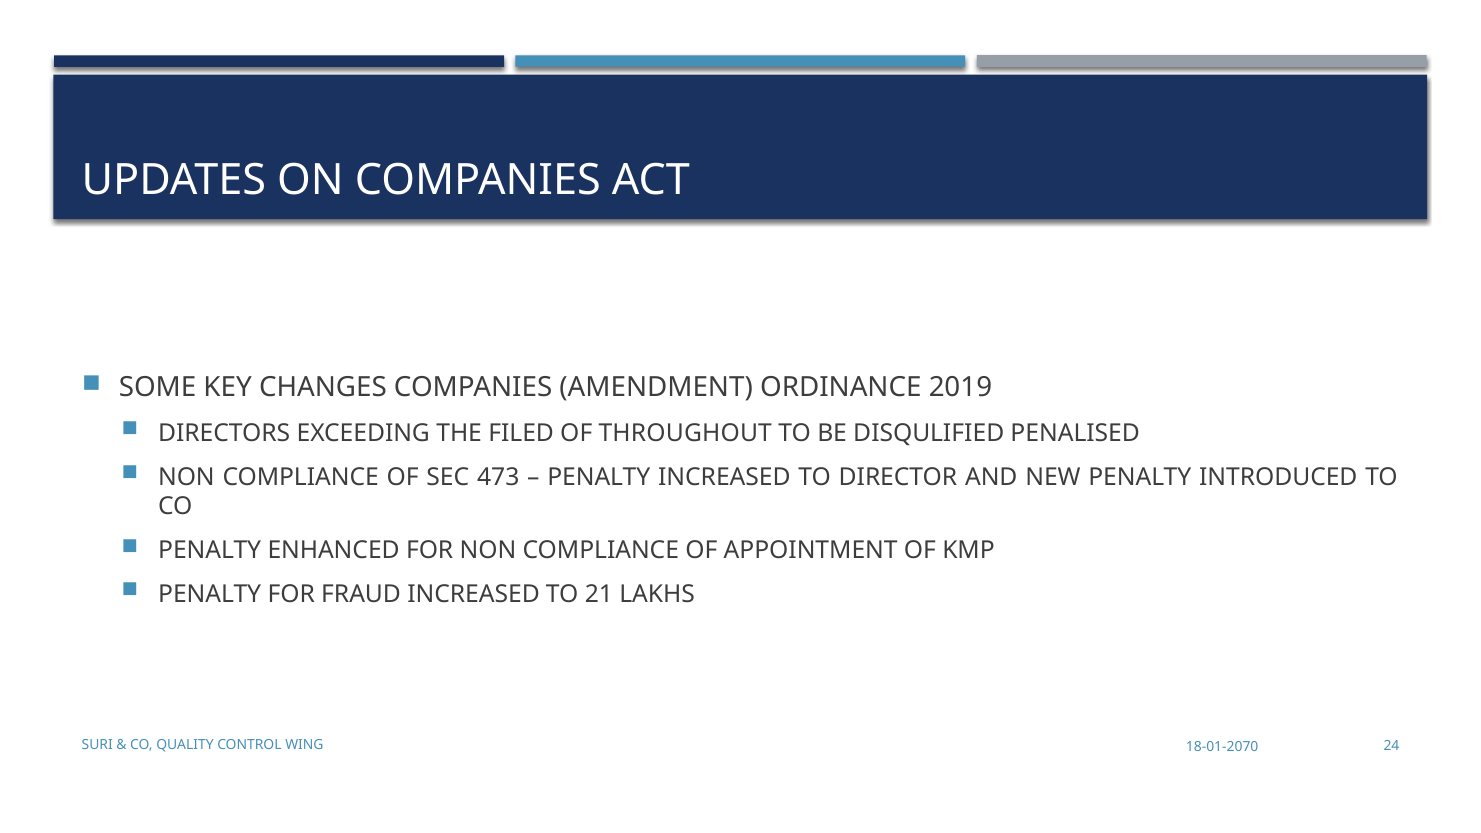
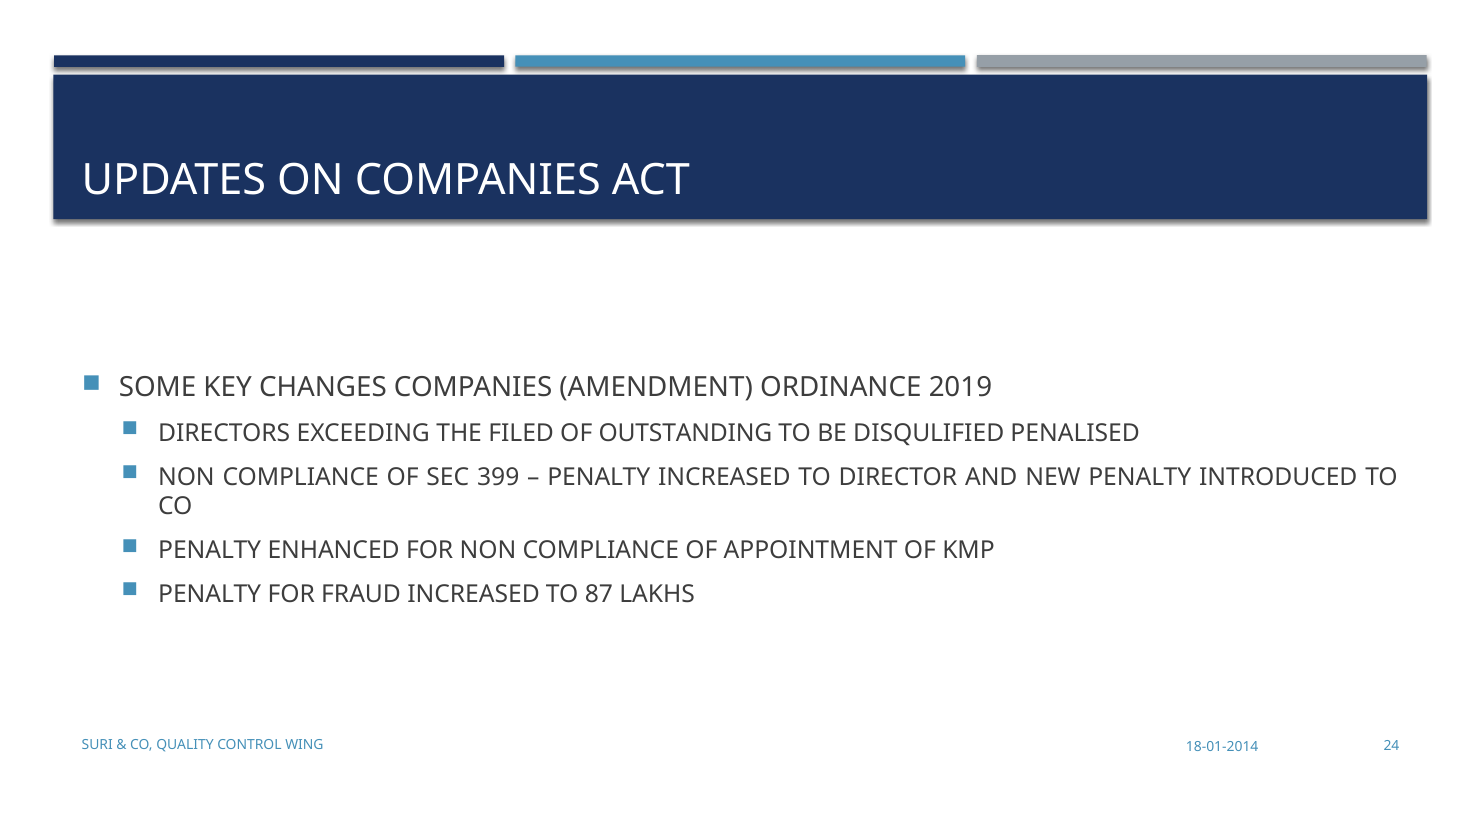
THROUGHOUT: THROUGHOUT -> OUTSTANDING
473: 473 -> 399
21: 21 -> 87
18-01-2070: 18-01-2070 -> 18-01-2014
